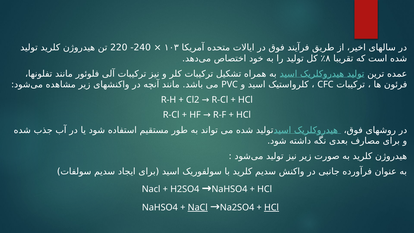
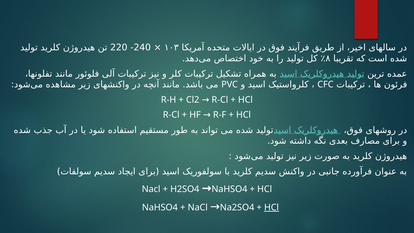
NaCl at (198, 207) underline: present -> none
